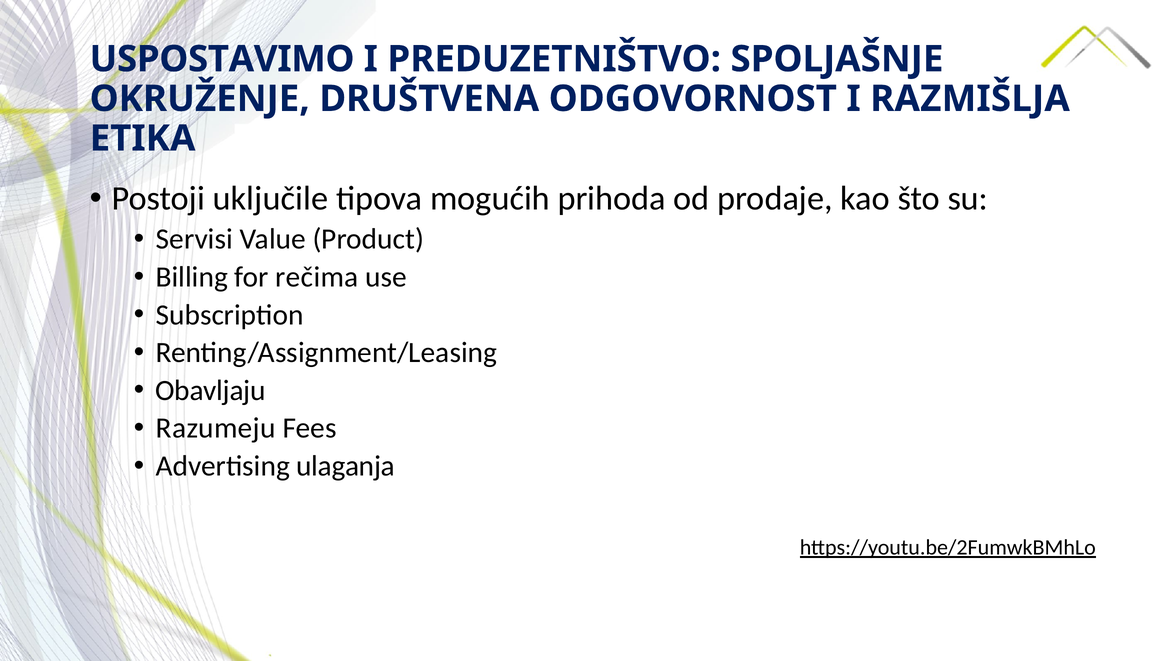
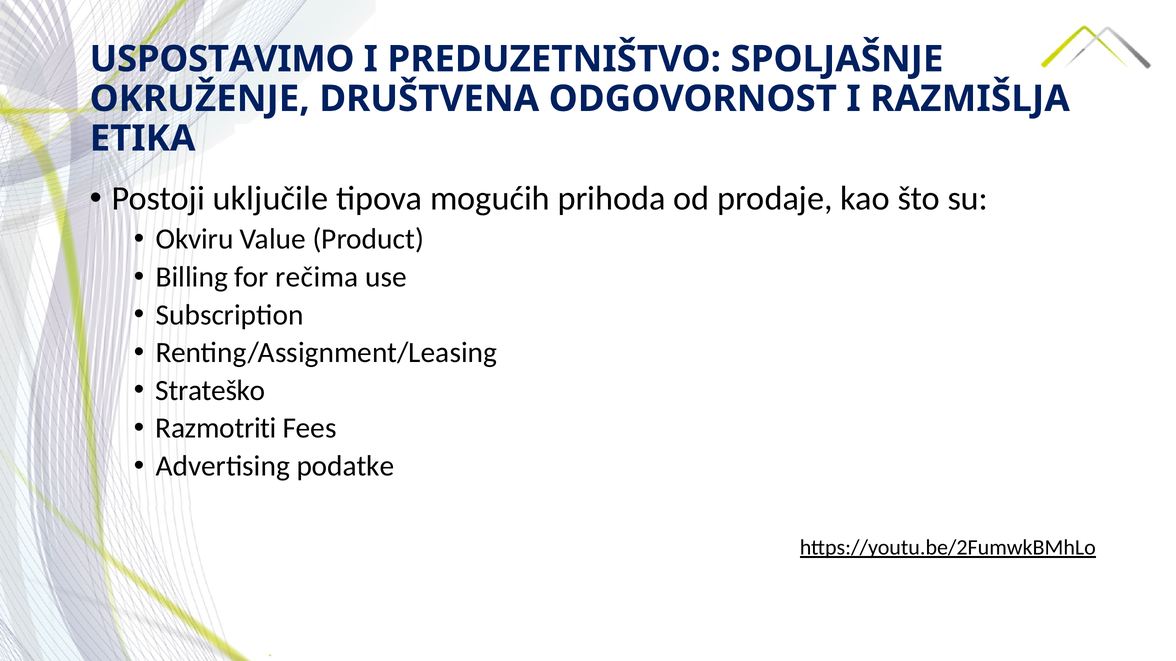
Servisi: Servisi -> Okviru
Obavljaju: Obavljaju -> Strateško
Razumeju: Razumeju -> Razmotriti
ulaganja: ulaganja -> podatke
